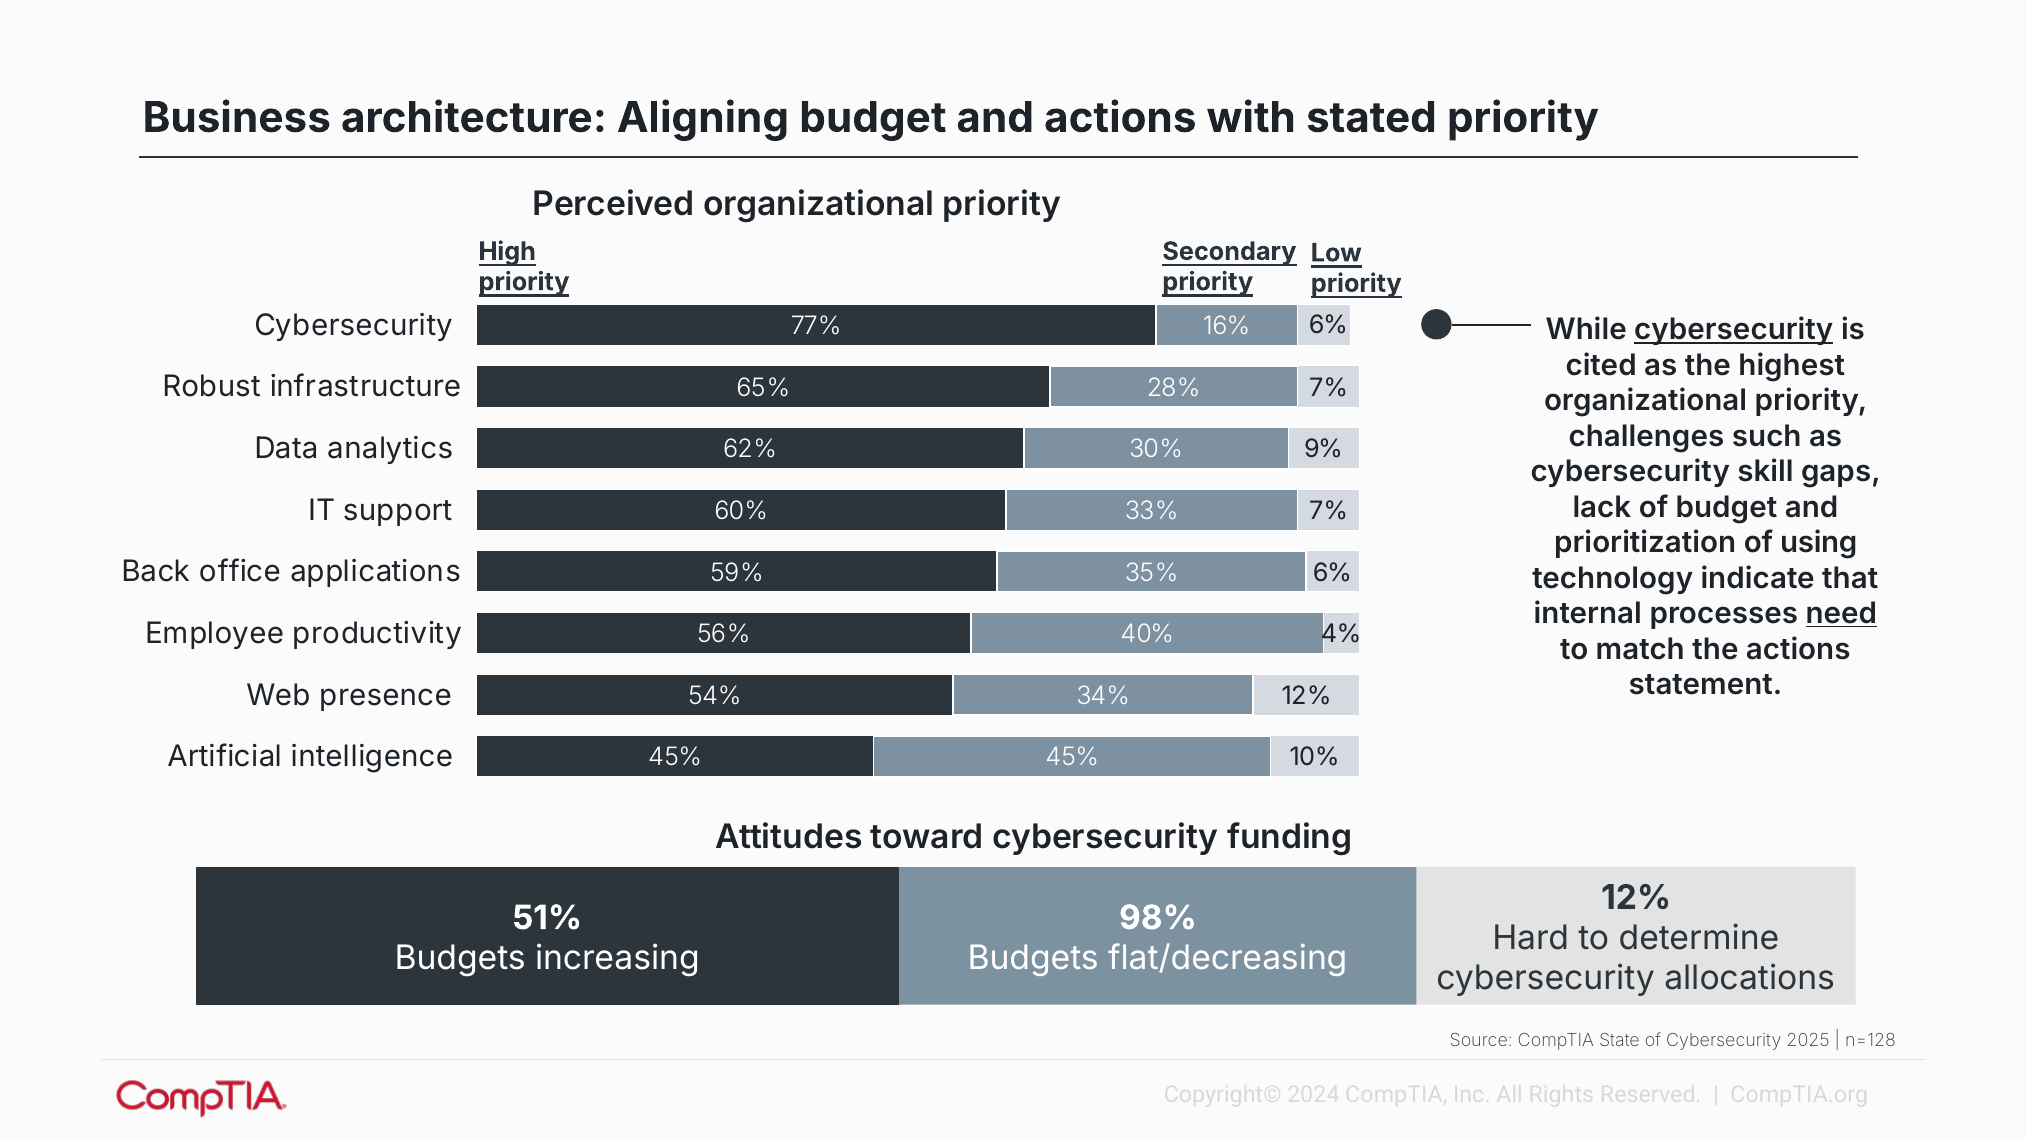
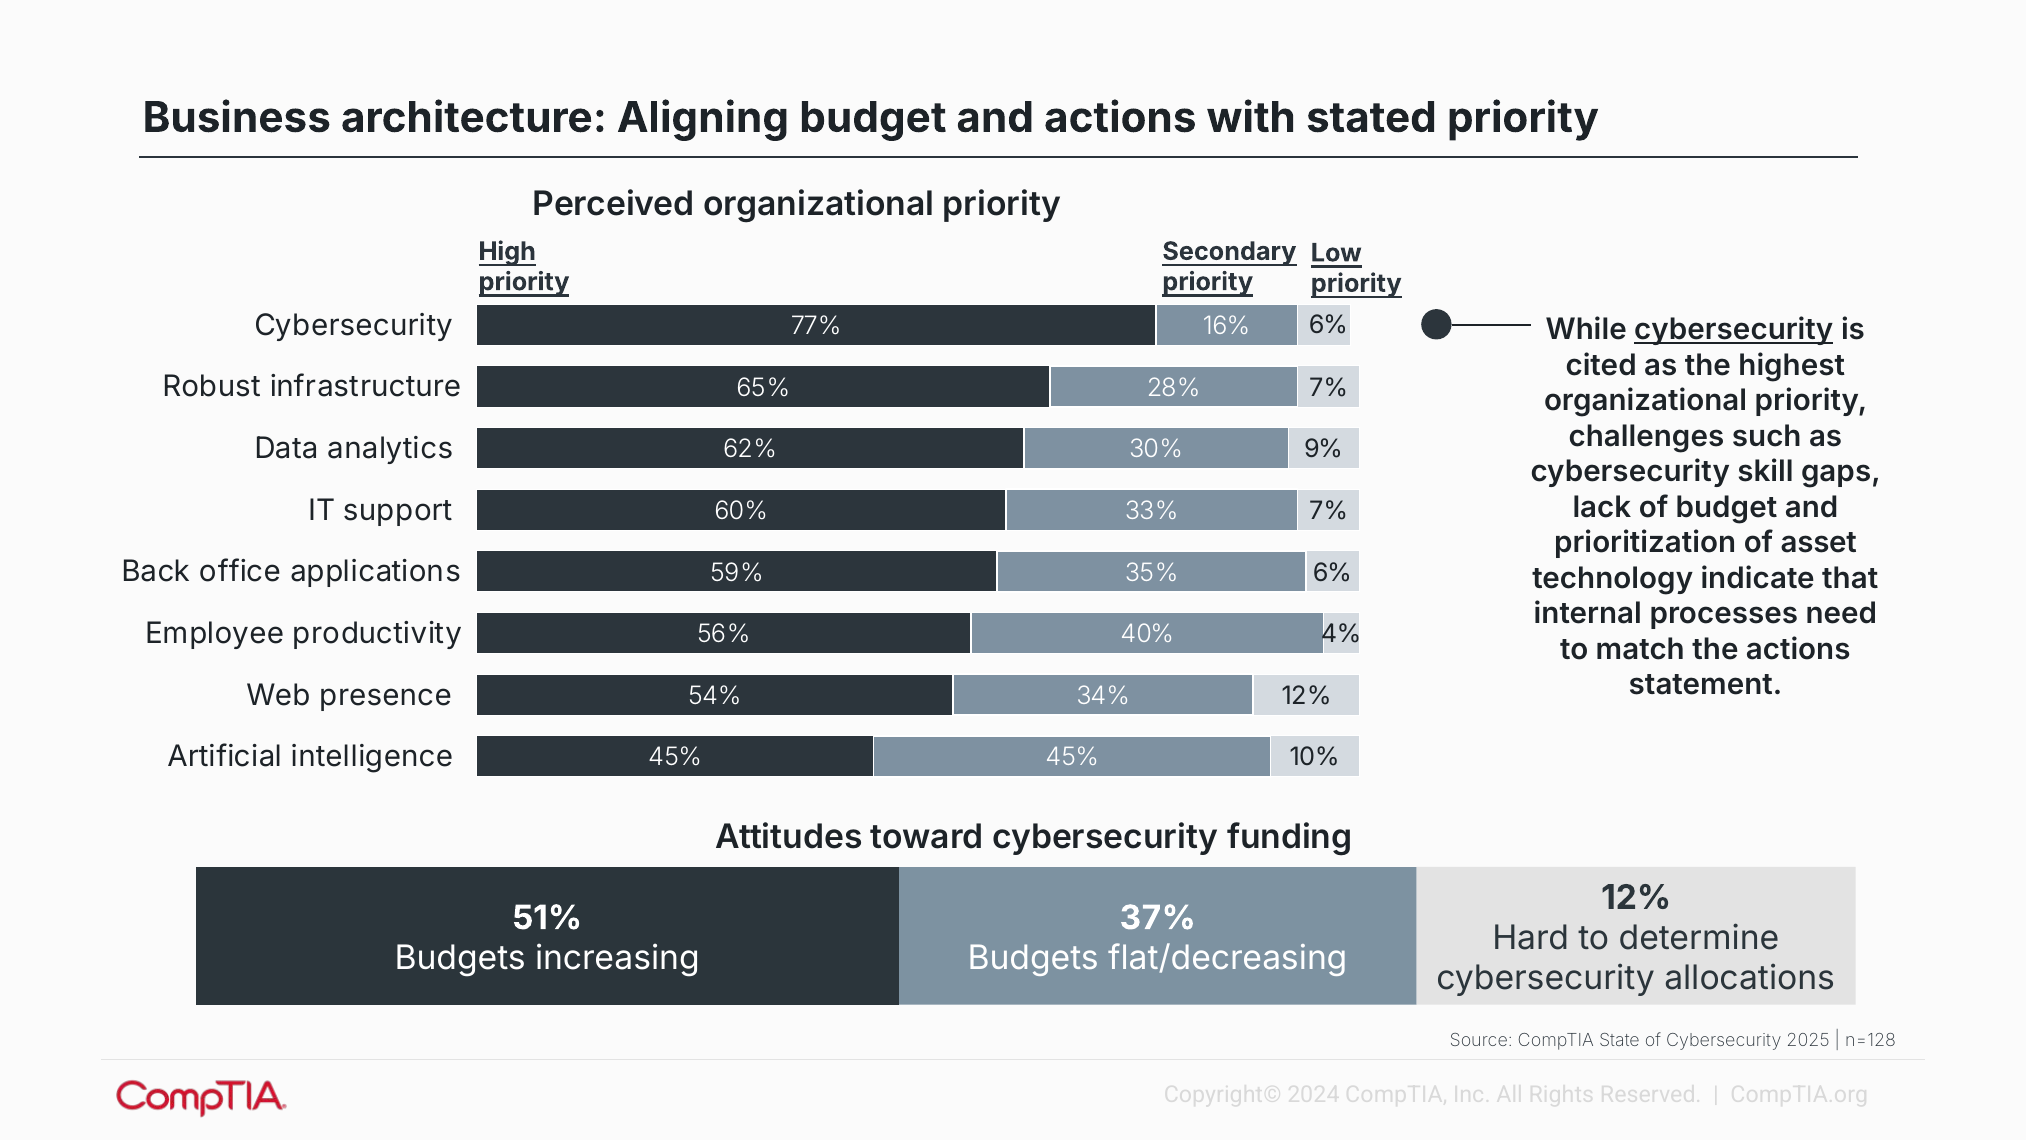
using: using -> asset
need underline: present -> none
98%: 98% -> 37%
